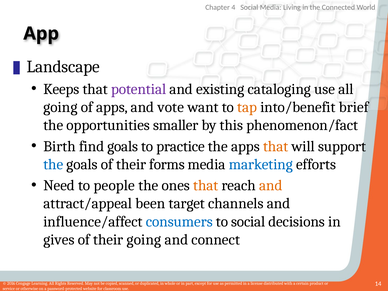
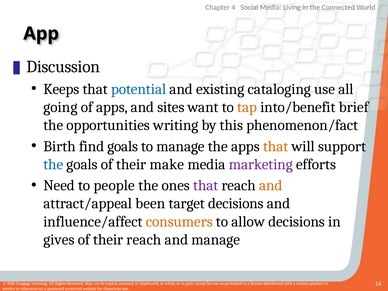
Landscape: Landscape -> Discussion
potential colour: purple -> blue
vote: vote -> sites
smaller: smaller -> writing
to practice: practice -> manage
forms: forms -> make
marketing colour: blue -> purple
that at (206, 185) colour: orange -> purple
target channels: channels -> decisions
consumers colour: blue -> orange
to social: social -> allow
their going: going -> reach
and connect: connect -> manage
